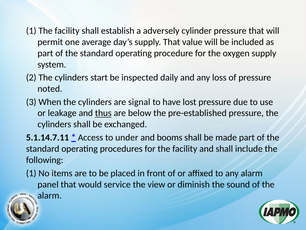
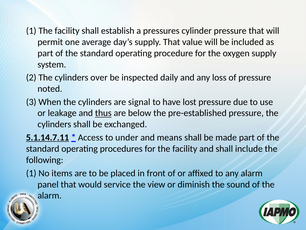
adversely: adversely -> pressures
start: start -> over
5.1.14.7.11 underline: none -> present
booms: booms -> means
